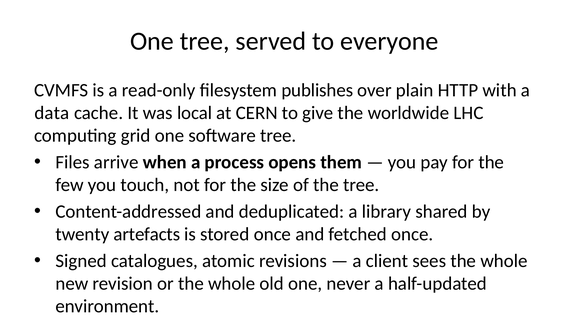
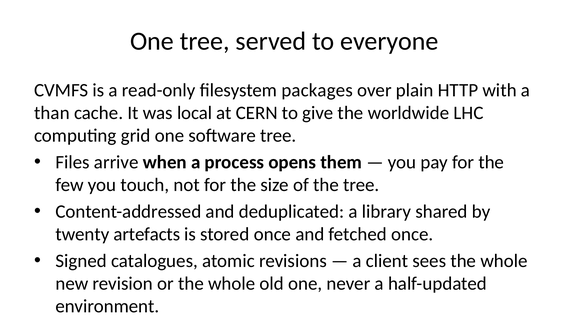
publishes: publishes -> packages
data: data -> than
